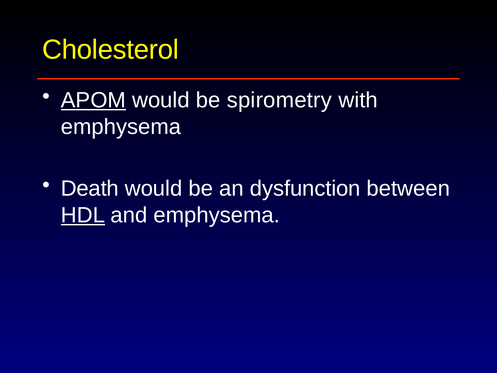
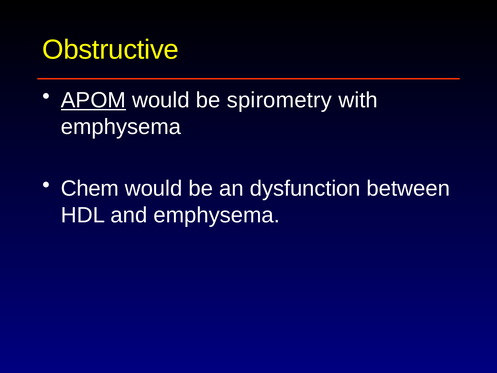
Cholesterol: Cholesterol -> Obstructive
Death: Death -> Chem
HDL underline: present -> none
